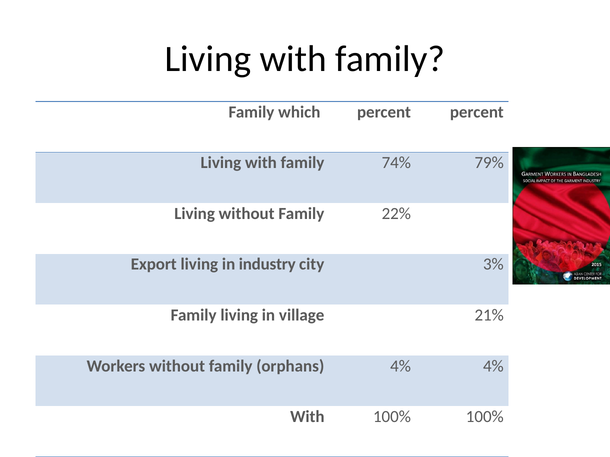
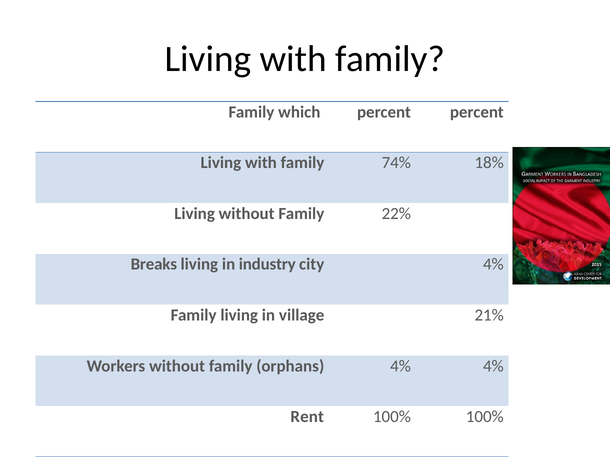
79%: 79% -> 18%
Export: Export -> Breaks
city 3%: 3% -> 4%
With at (307, 417): With -> Rent
